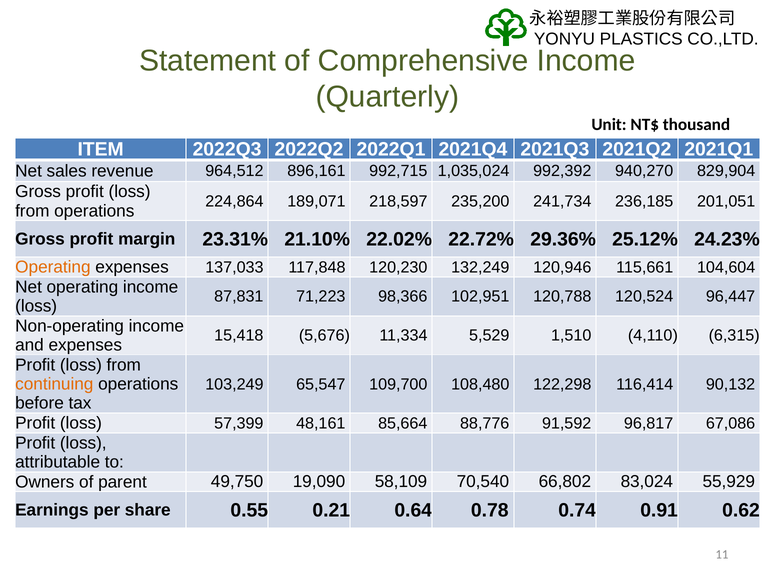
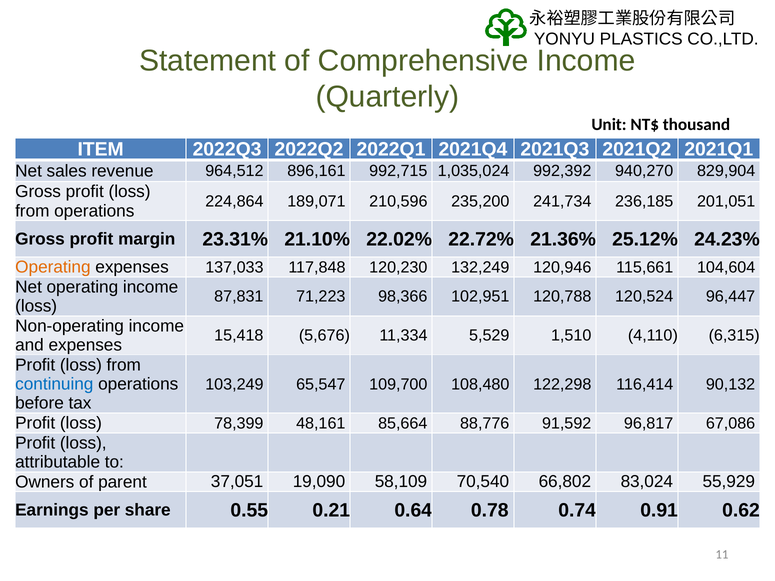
218,597: 218,597 -> 210,596
29.36%: 29.36% -> 21.36%
continuing colour: orange -> blue
57,399: 57,399 -> 78,399
49,750: 49,750 -> 37,051
